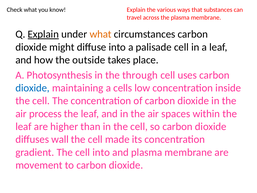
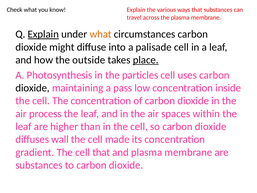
place underline: none -> present
through: through -> particles
dioxide at (33, 88) colour: blue -> black
cells: cells -> pass
cell into: into -> that
movement at (39, 165): movement -> substances
